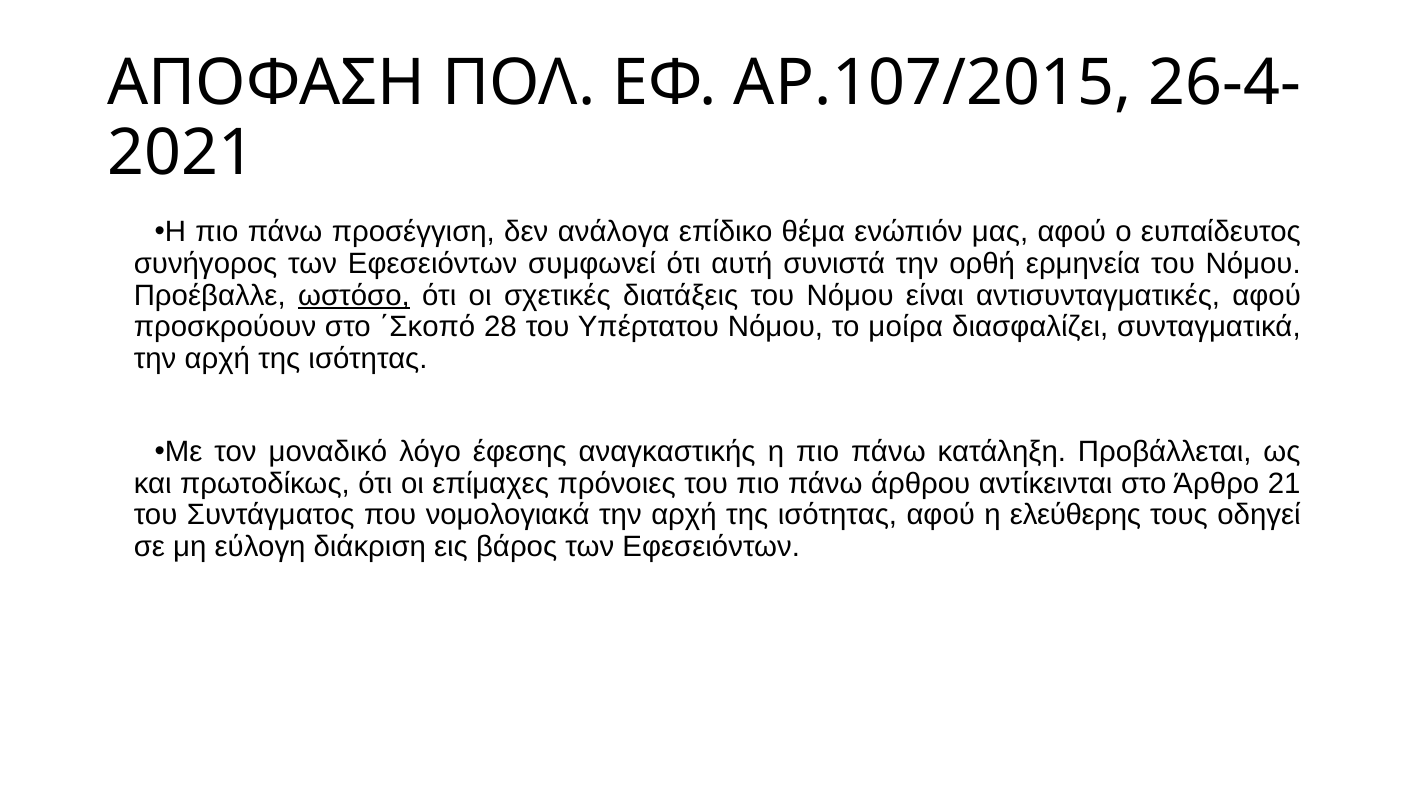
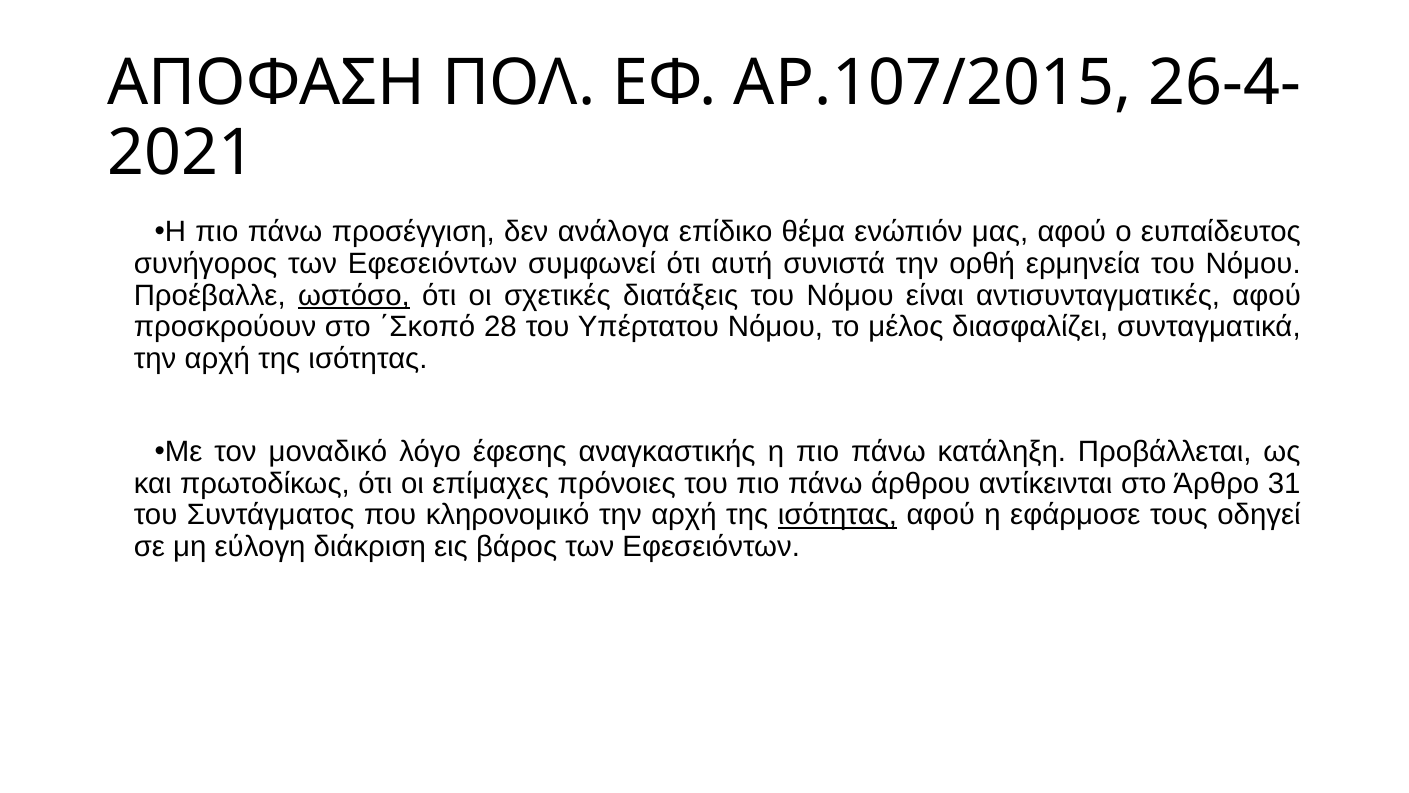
μοίρα: μοίρα -> μέλος
21: 21 -> 31
νομολογιακά: νομολογιακά -> κληρονομικό
ισότητας at (837, 515) underline: none -> present
ελεύθερης: ελεύθερης -> εφάρμοσε
